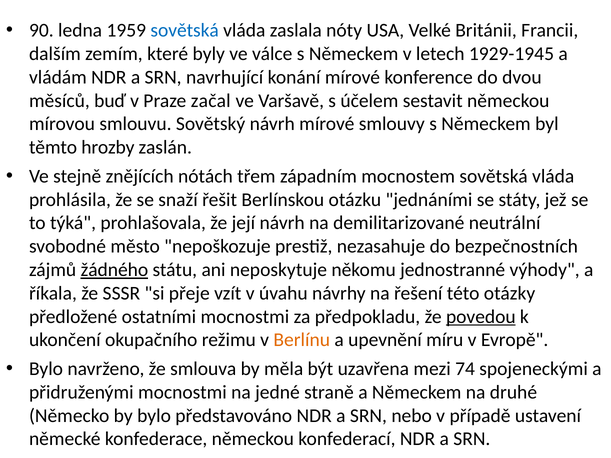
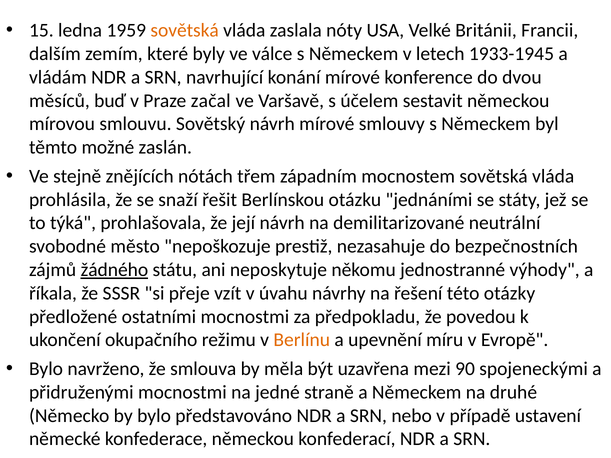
90: 90 -> 15
sovětská at (185, 30) colour: blue -> orange
1929-1945: 1929-1945 -> 1933-1945
hrozby: hrozby -> možné
povedou underline: present -> none
74: 74 -> 90
